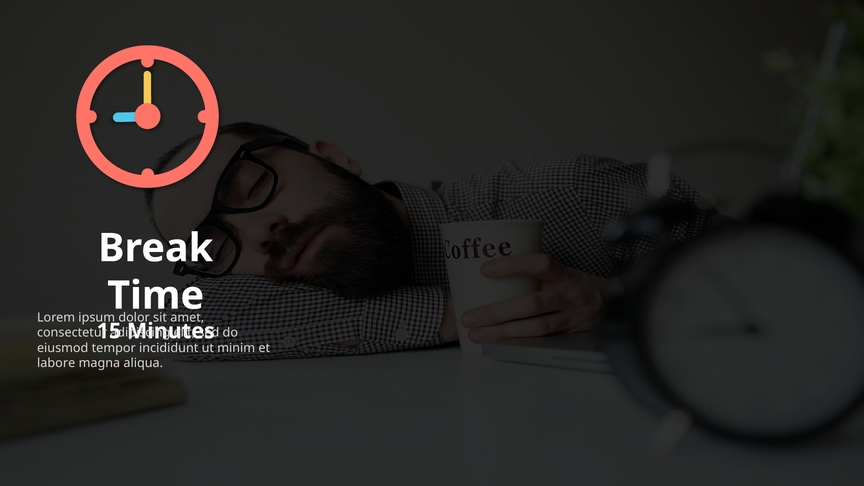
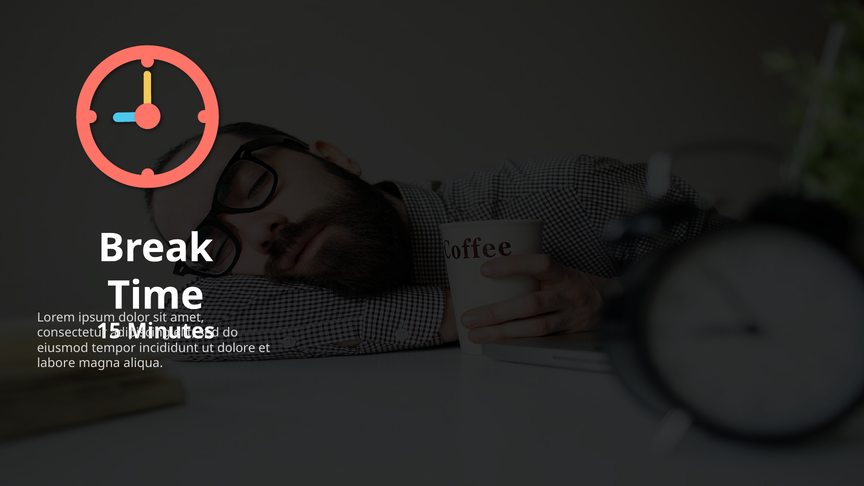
minim: minim -> dolore
